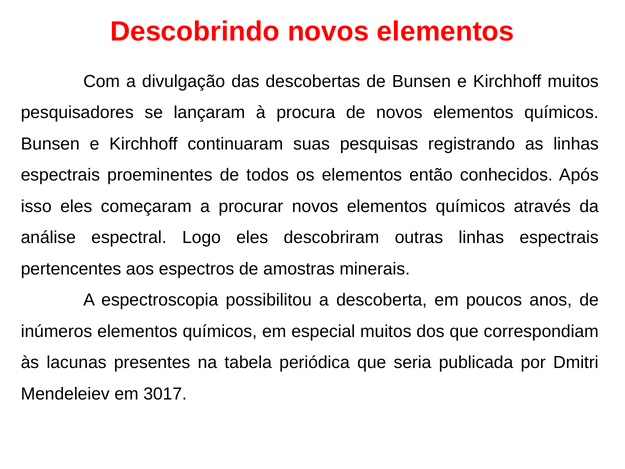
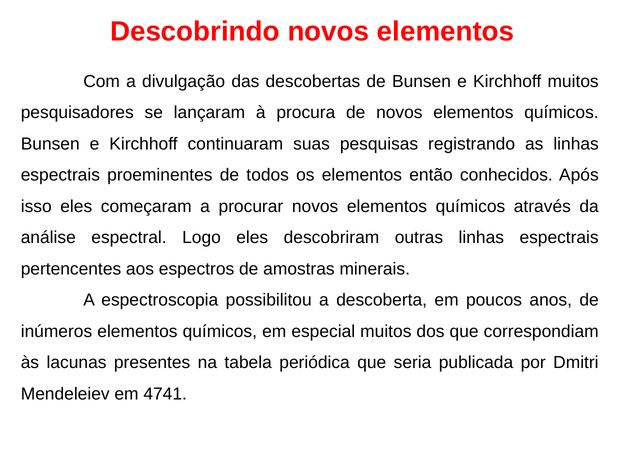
3017: 3017 -> 4741
